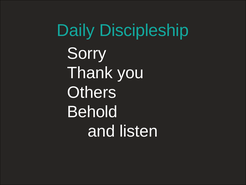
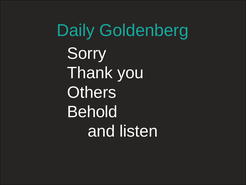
Discipleship: Discipleship -> Goldenberg
